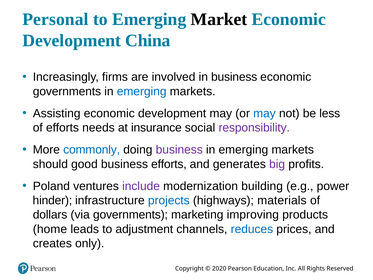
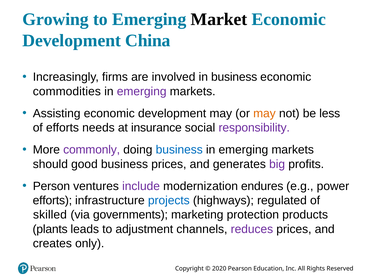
Personal: Personal -> Growing
governments at (67, 91): governments -> commodities
emerging at (142, 91) colour: blue -> purple
may at (264, 113) colour: blue -> orange
commonly colour: blue -> purple
business at (179, 150) colour: purple -> blue
business efforts: efforts -> prices
Poland: Poland -> Person
building: building -> endures
hinder at (52, 200): hinder -> efforts
materials: materials -> regulated
dollars: dollars -> skilled
improving: improving -> protection
home: home -> plants
reduces colour: blue -> purple
